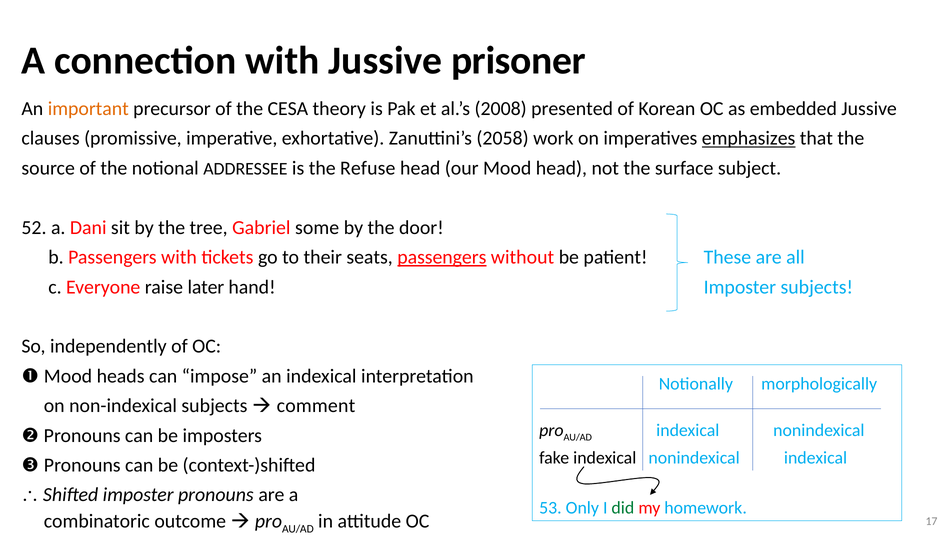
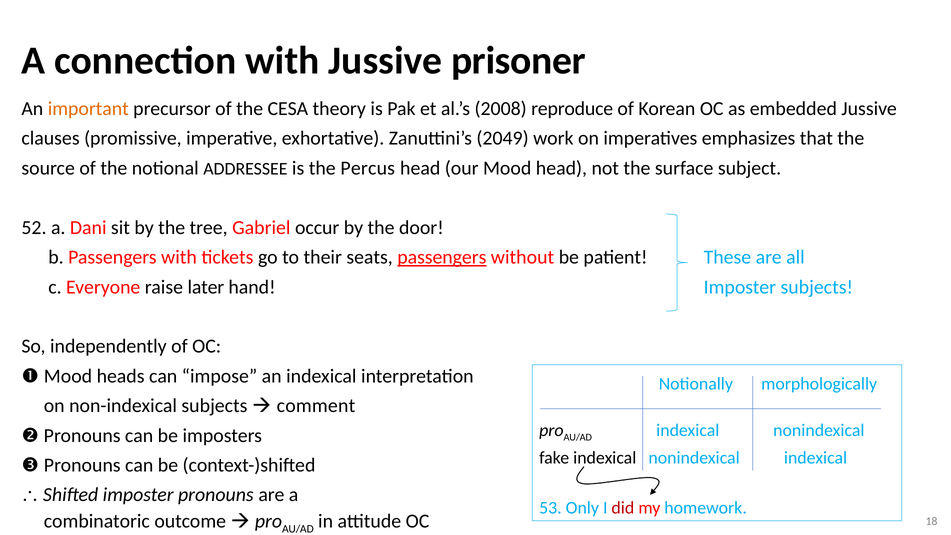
presented: presented -> reproduce
2058: 2058 -> 2049
emphasizes underline: present -> none
Refuse: Refuse -> Percus
some: some -> occur
did colour: green -> red
17: 17 -> 18
